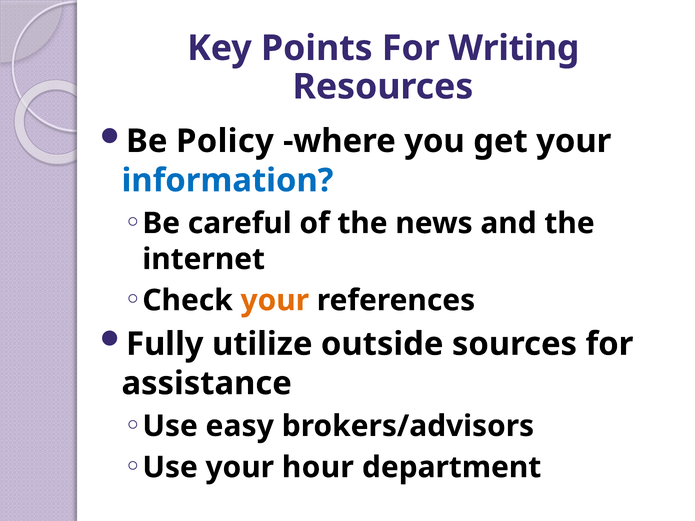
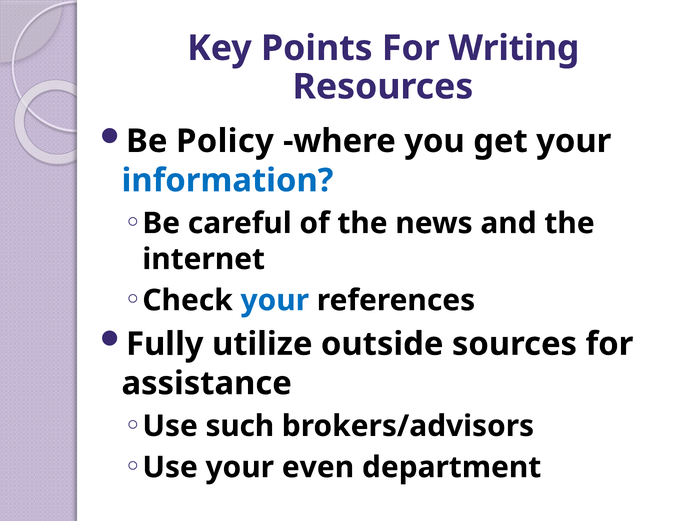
your at (275, 301) colour: orange -> blue
easy: easy -> such
hour: hour -> even
